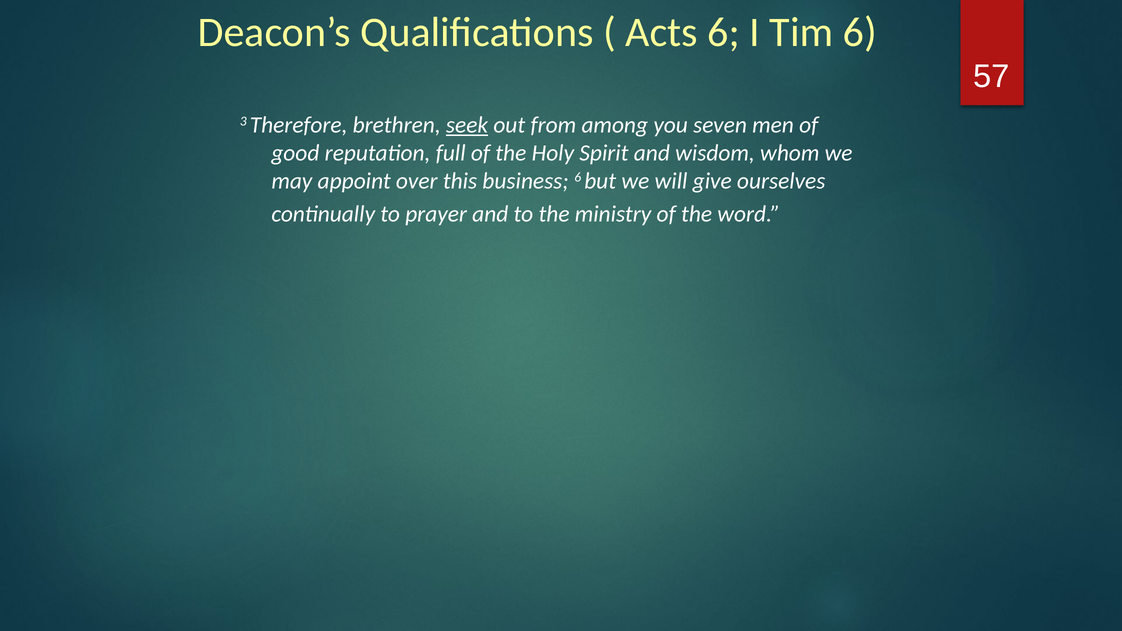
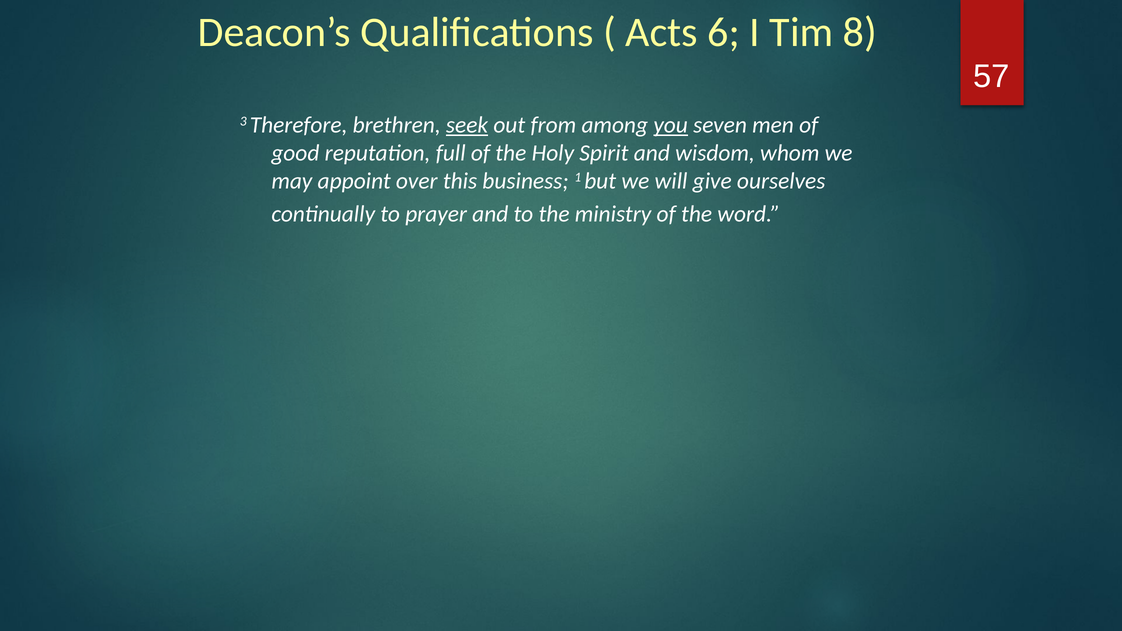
Tim 6: 6 -> 8
you underline: none -> present
business 6: 6 -> 1
